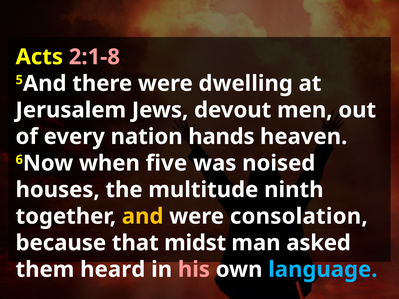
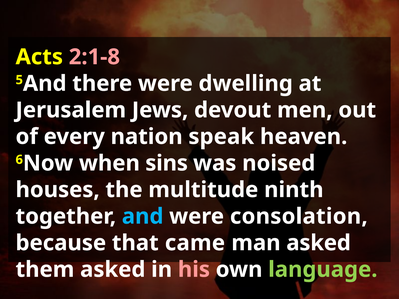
hands: hands -> speak
five: five -> sins
and at (143, 217) colour: yellow -> light blue
midst: midst -> came
them heard: heard -> asked
language colour: light blue -> light green
